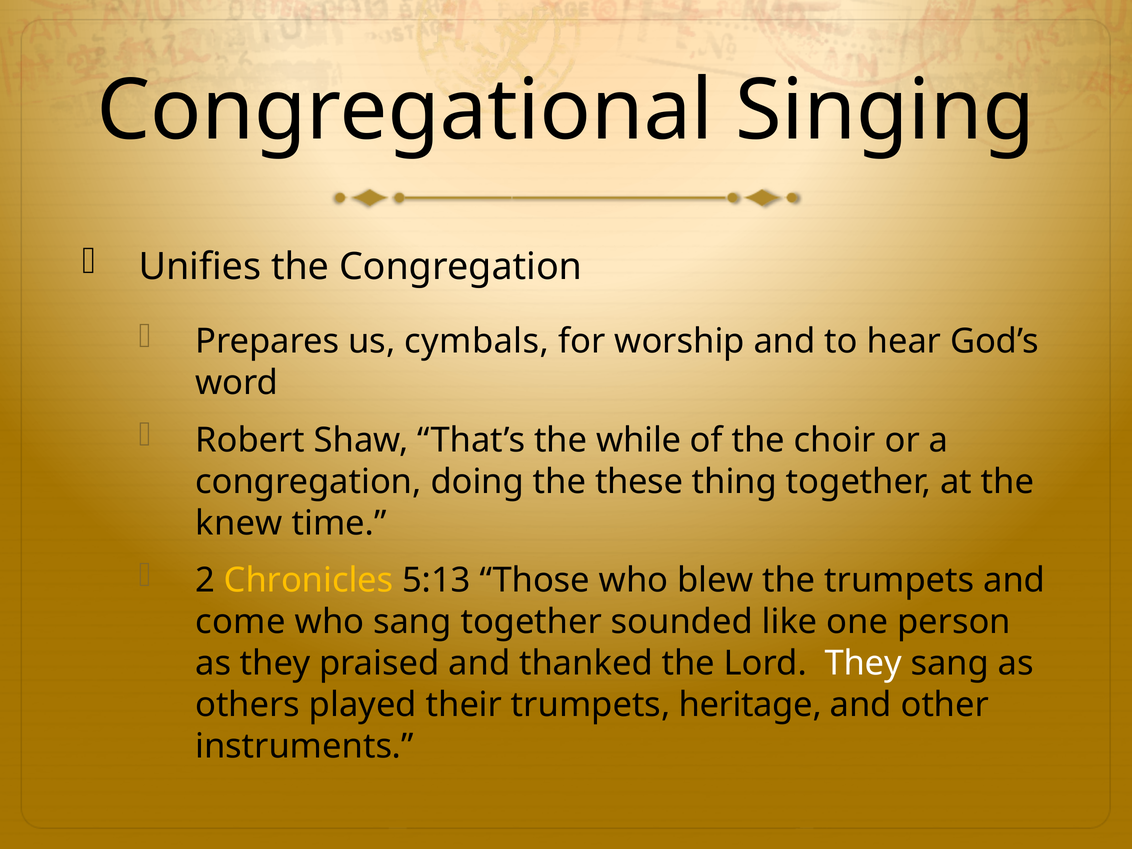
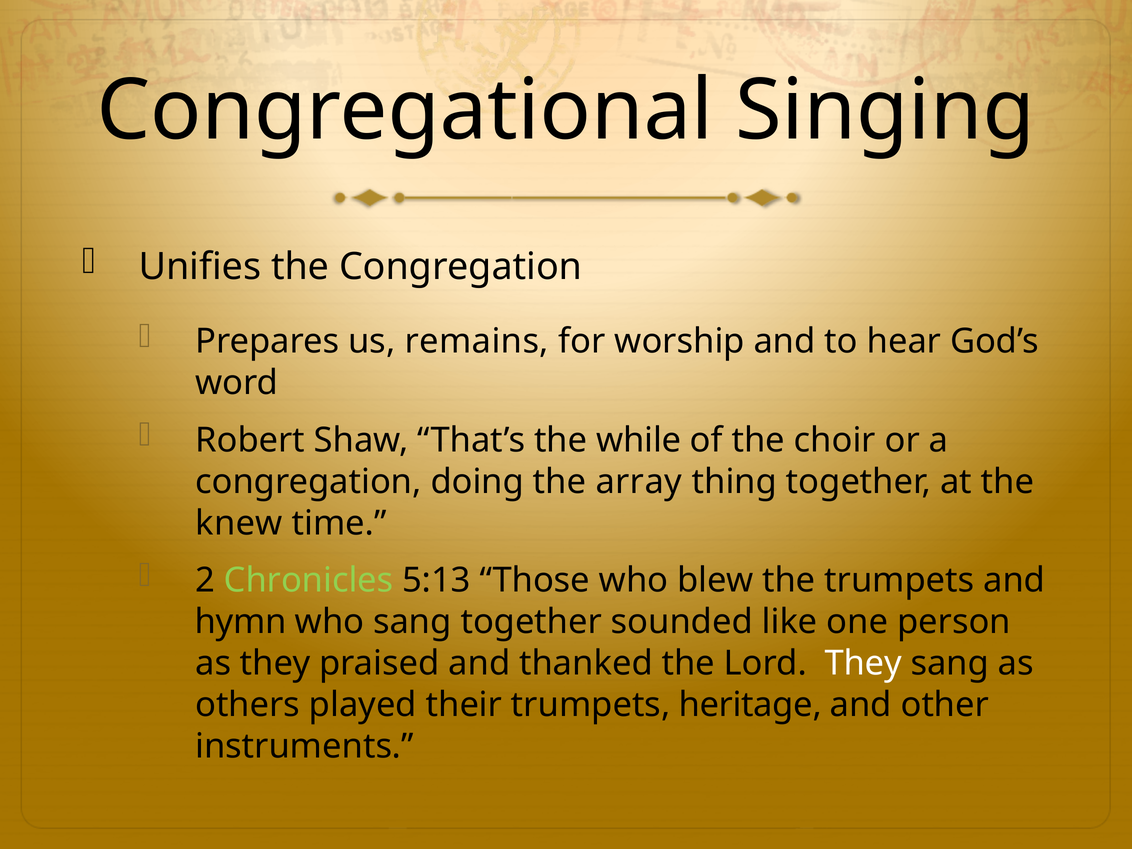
cymbals: cymbals -> remains
these: these -> array
Chronicles colour: yellow -> light green
come: come -> hymn
